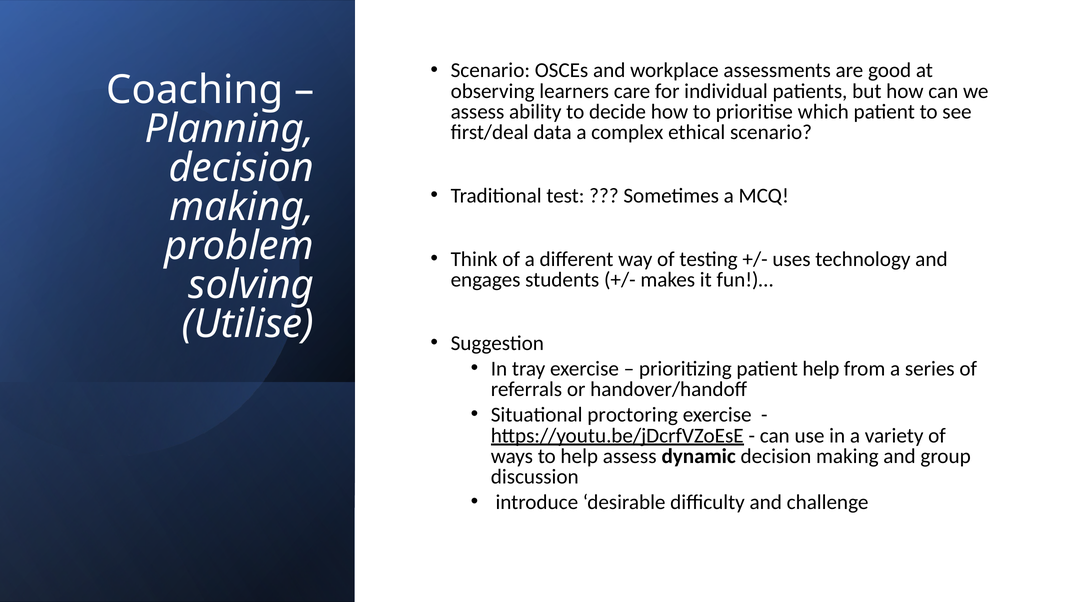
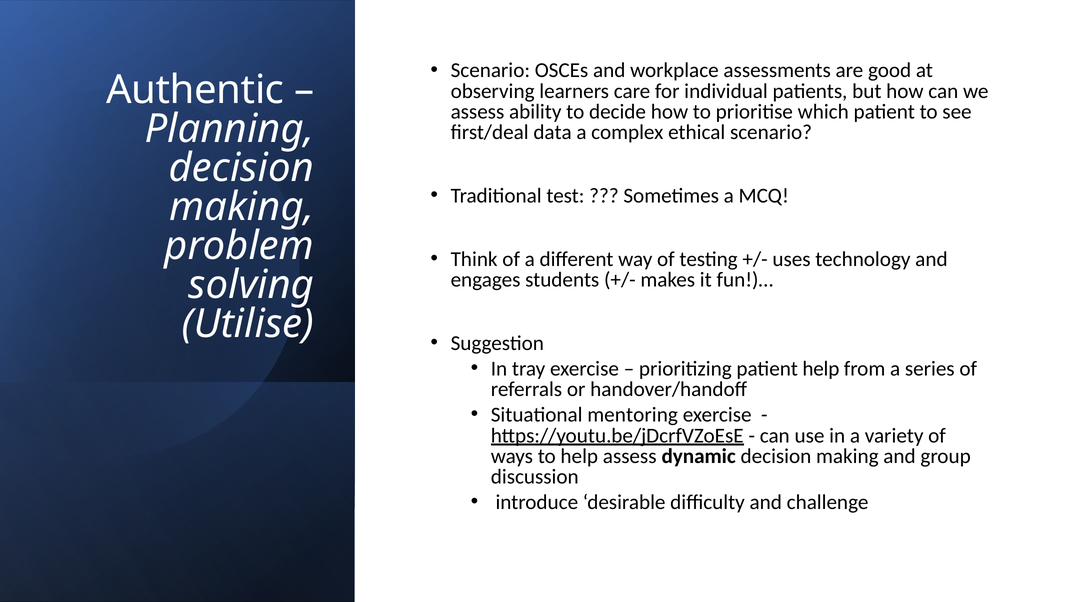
Coaching: Coaching -> Authentic
proctoring: proctoring -> mentoring
